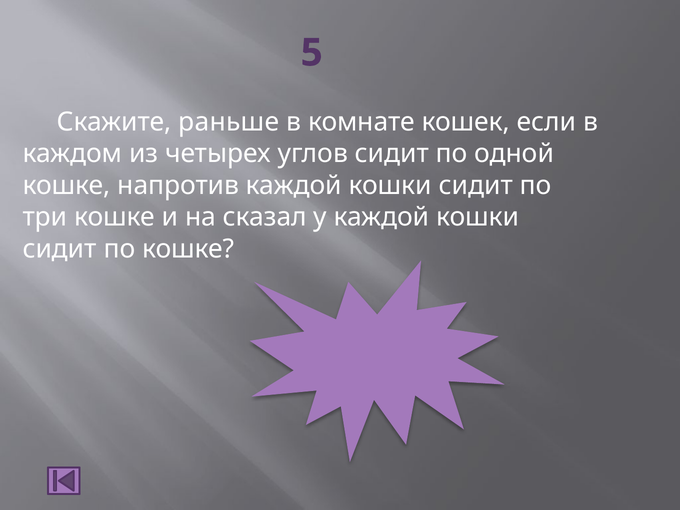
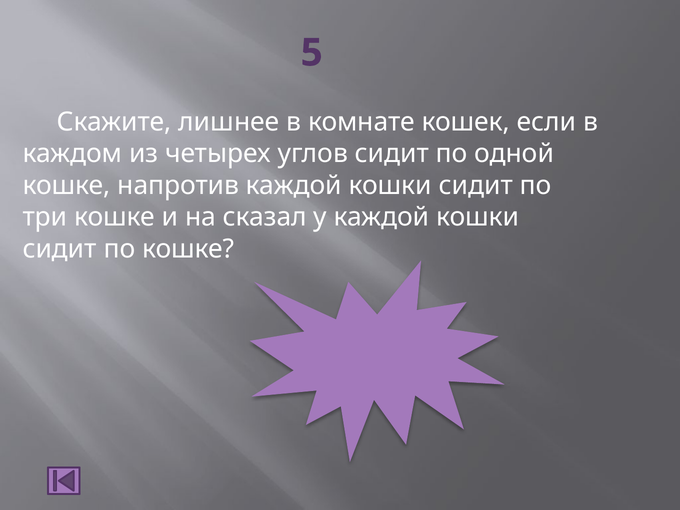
раньше: раньше -> лишнее
